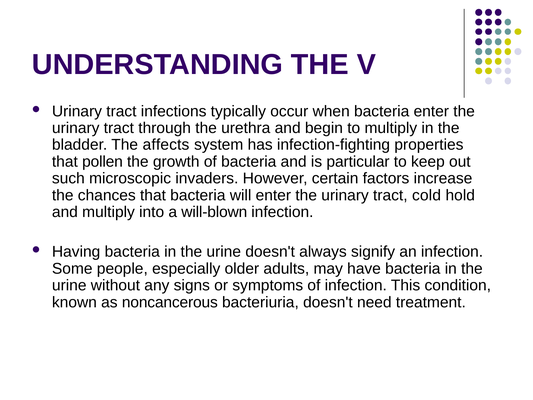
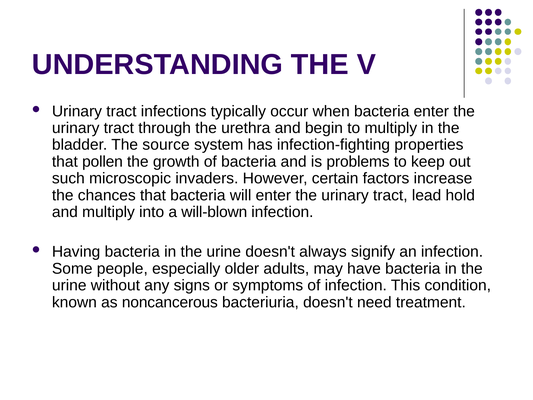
affects: affects -> source
particular: particular -> problems
cold: cold -> lead
